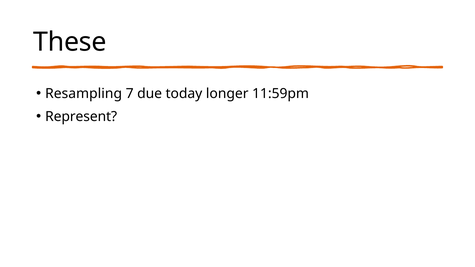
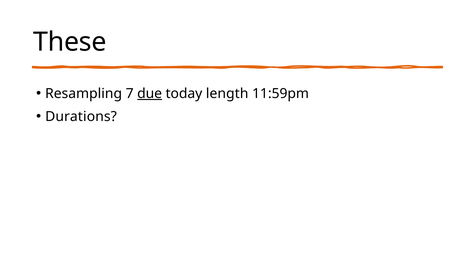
due underline: none -> present
longer: longer -> length
Represent: Represent -> Durations
